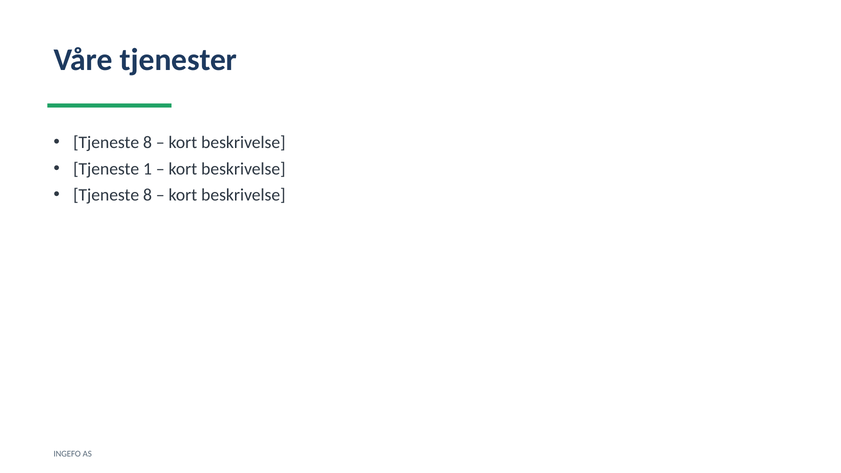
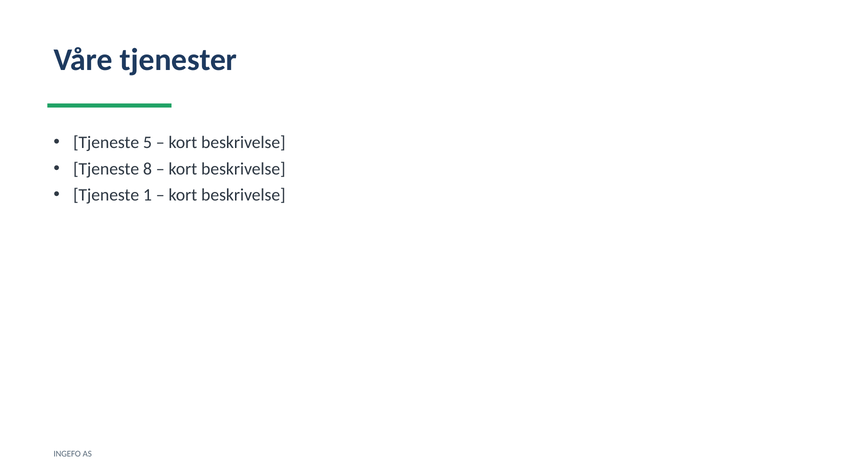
8 at (147, 142): 8 -> 5
1: 1 -> 8
8 at (147, 195): 8 -> 1
